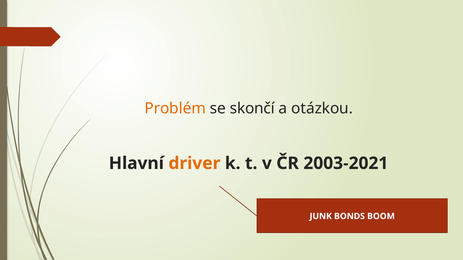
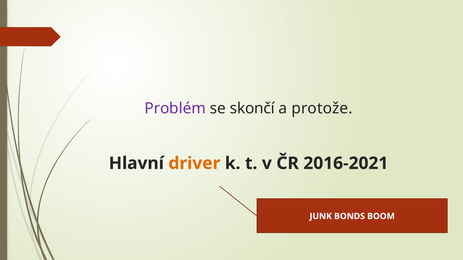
Problém colour: orange -> purple
otázkou: otázkou -> protože
2003-2021: 2003-2021 -> 2016-2021
